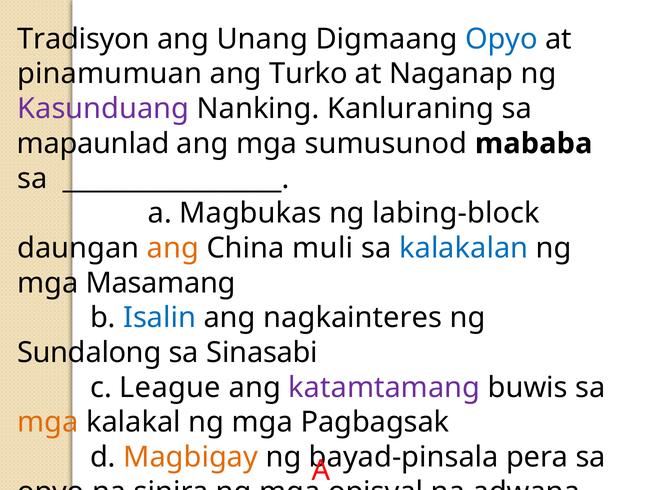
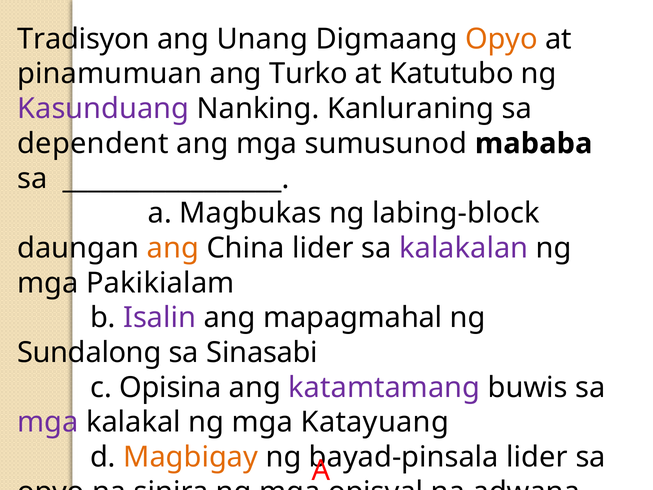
Opyo at (501, 39) colour: blue -> orange
Naganap: Naganap -> Katutubo
mapaunlad: mapaunlad -> dependent
China muli: muli -> lider
kalakalan colour: blue -> purple
Masamang: Masamang -> Pakikialam
Isalin colour: blue -> purple
nagkainteres: nagkainteres -> mapagmahal
League: League -> Opisina
mga at (48, 422) colour: orange -> purple
Pagbagsak: Pagbagsak -> Katayuang
pera at (537, 457): pera -> lider
